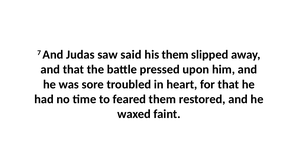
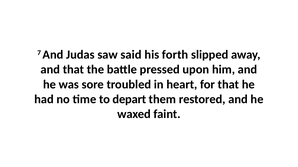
his them: them -> forth
feared: feared -> depart
